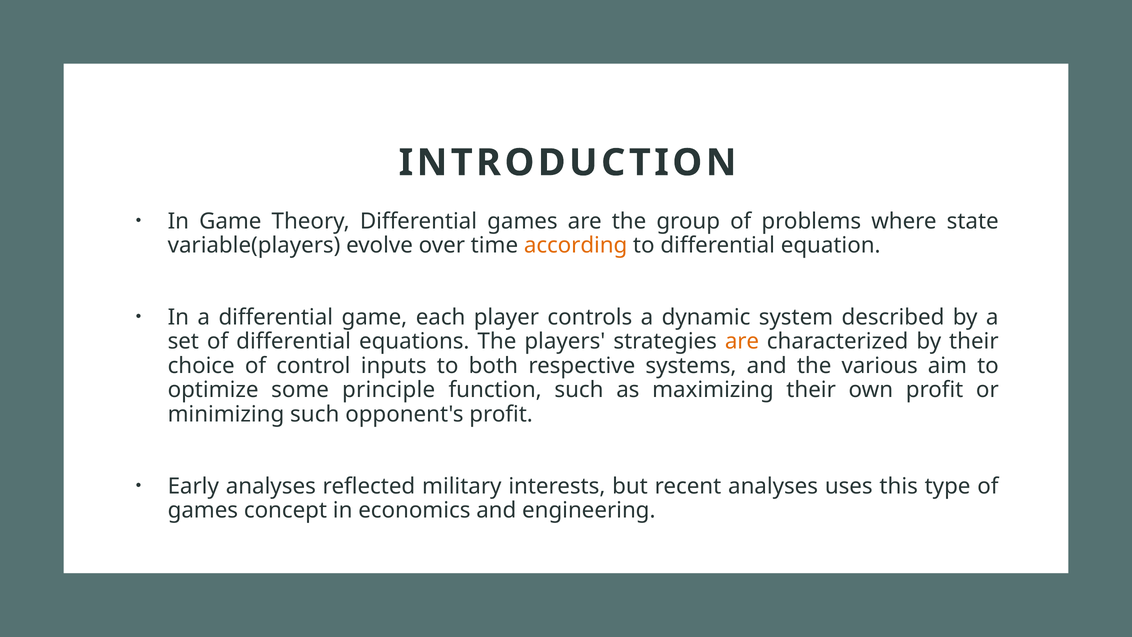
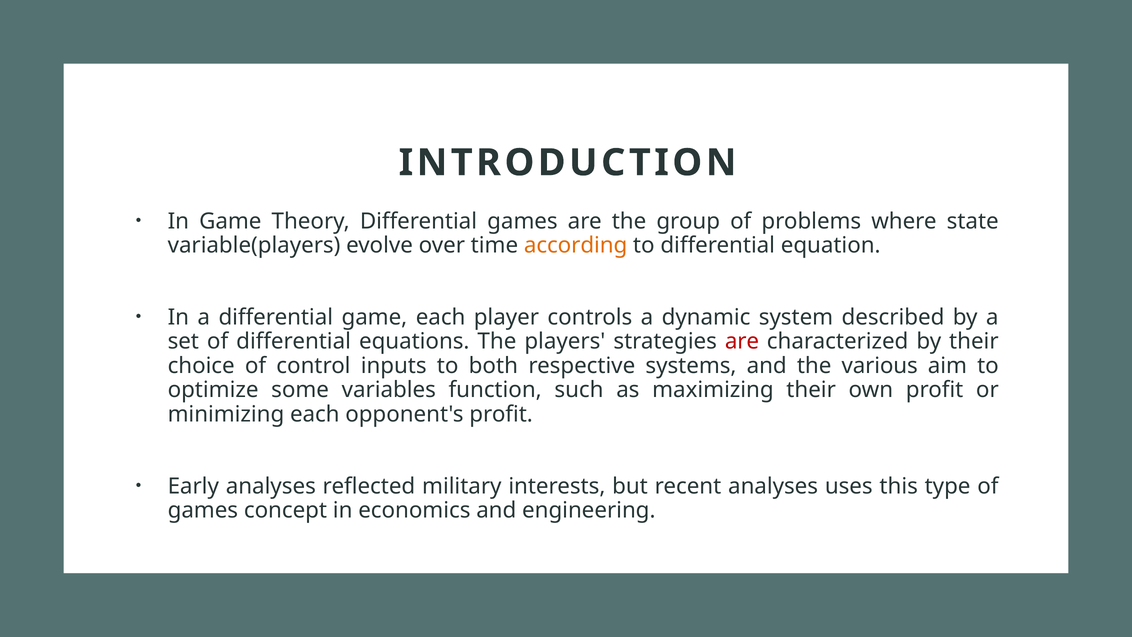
are at (742, 341) colour: orange -> red
principle: principle -> variables
minimizing such: such -> each
